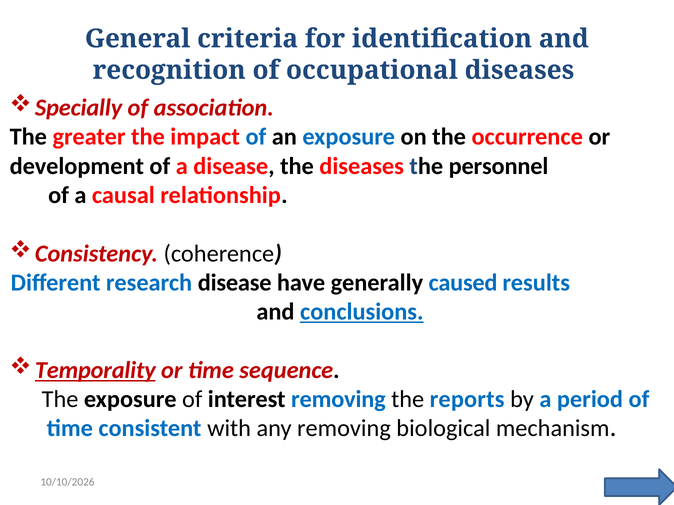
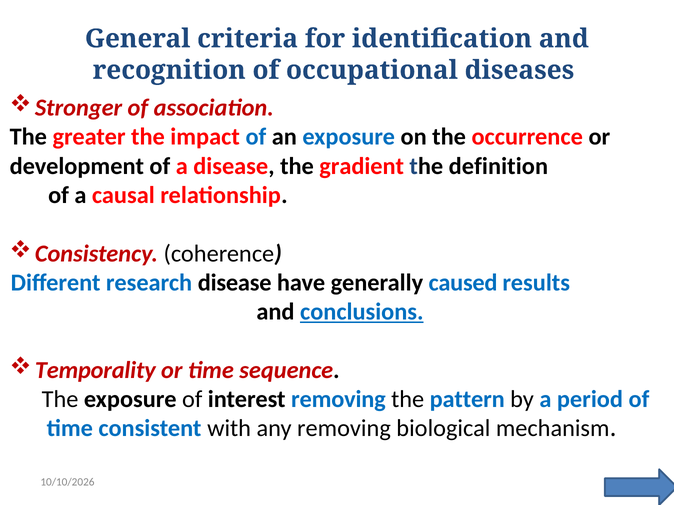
Specially: Specially -> Stronger
the diseases: diseases -> gradient
personnel: personnel -> definition
Temporality underline: present -> none
reports: reports -> pattern
